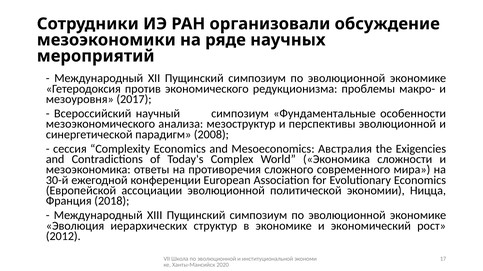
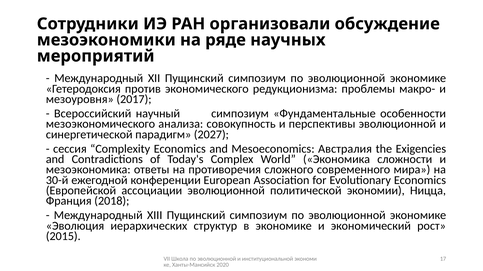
мезоструктур: мезоструктур -> совокупность
2008: 2008 -> 2027
2012: 2012 -> 2015
